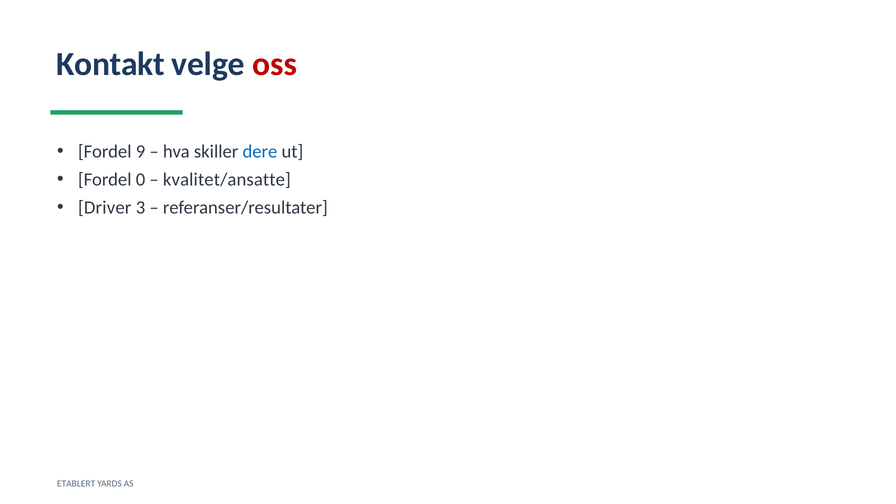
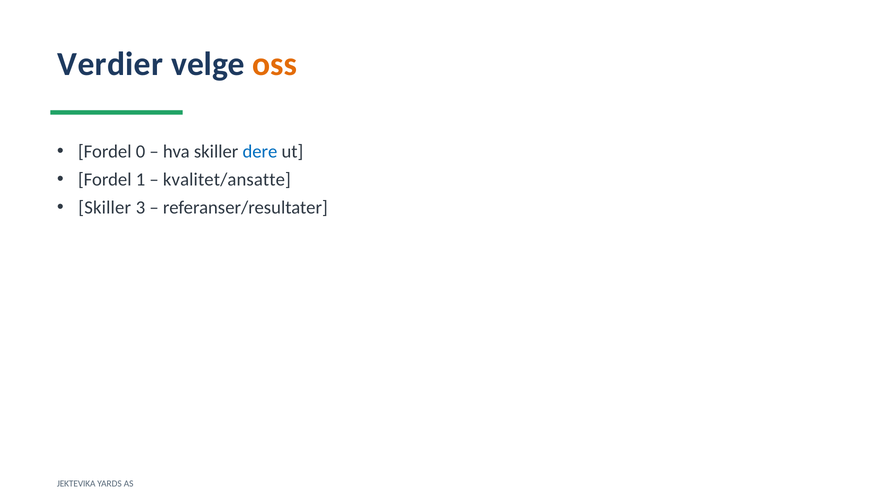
Kontakt: Kontakt -> Verdier
oss colour: red -> orange
9: 9 -> 0
0: 0 -> 1
Driver at (105, 208): Driver -> Skiller
ETABLERT: ETABLERT -> JEKTEVIKA
